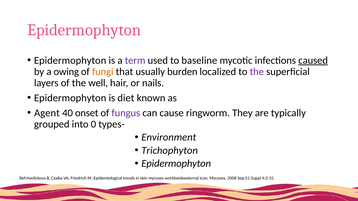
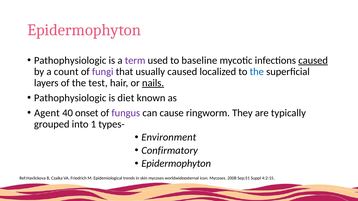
Epidermophyton at (70, 61): Epidermophyton -> Pathophysiologic
owing: owing -> count
fungi colour: orange -> purple
usually burden: burden -> caused
the at (257, 72) colour: purple -> blue
well: well -> test
nails underline: none -> present
Epidermophyton at (70, 98): Epidermophyton -> Pathophysiologic
0: 0 -> 1
Trichophyton: Trichophyton -> Confirmatory
